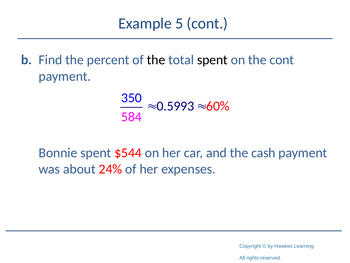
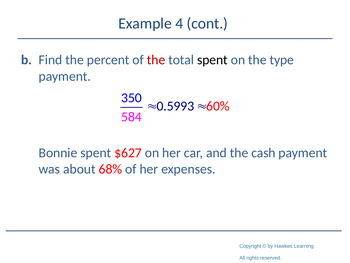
5: 5 -> 4
the at (156, 60) colour: black -> red
the cont: cont -> type
$544: $544 -> $627
24%: 24% -> 68%
